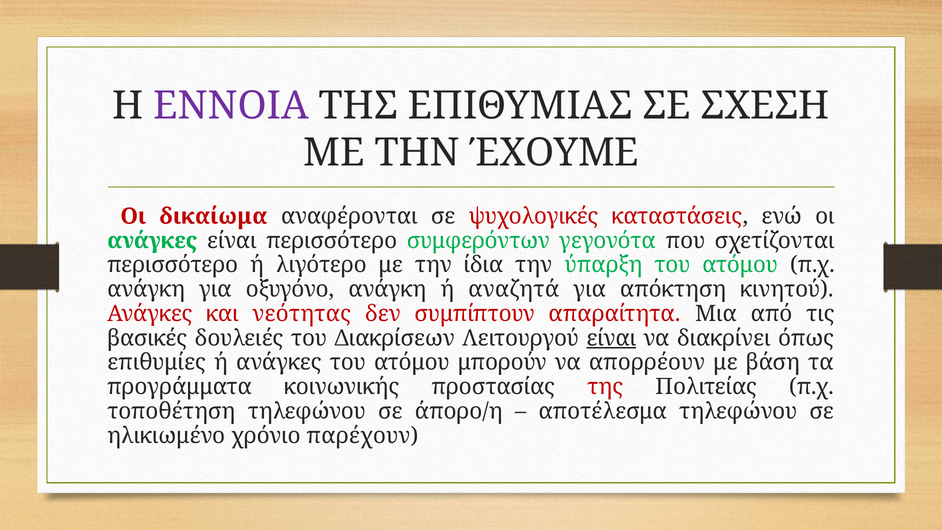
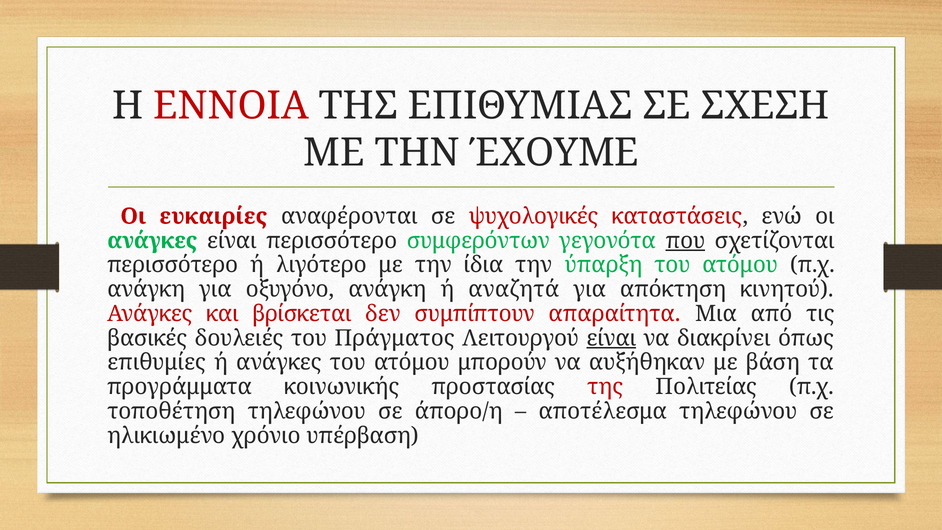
ΕΝΝΟΙΑ colour: purple -> red
δικαίωμα: δικαίωμα -> ευκαιρίες
που underline: none -> present
νεότητας: νεότητας -> βρίσκεται
Διακρίσεων: Διακρίσεων -> Πράγματος
απορρέουν: απορρέουν -> αυξήθηκαν
παρέχουν: παρέχουν -> υπέρβαση
